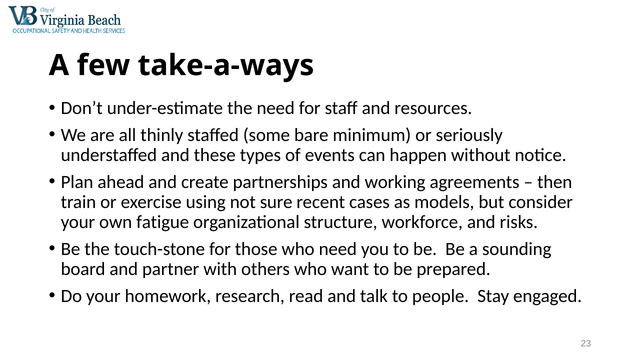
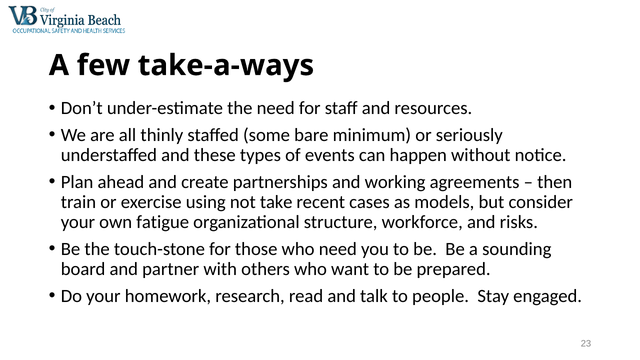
sure: sure -> take
